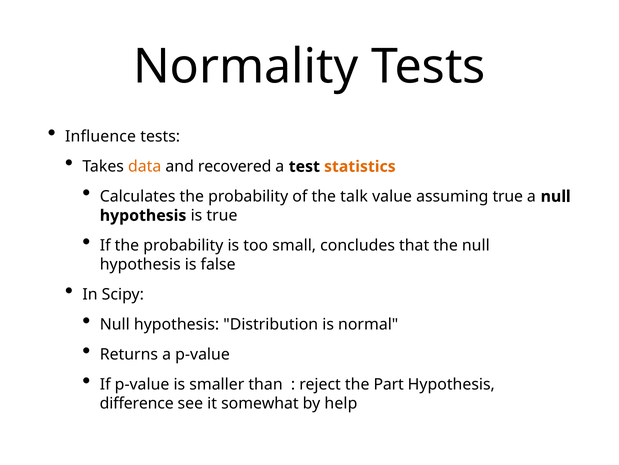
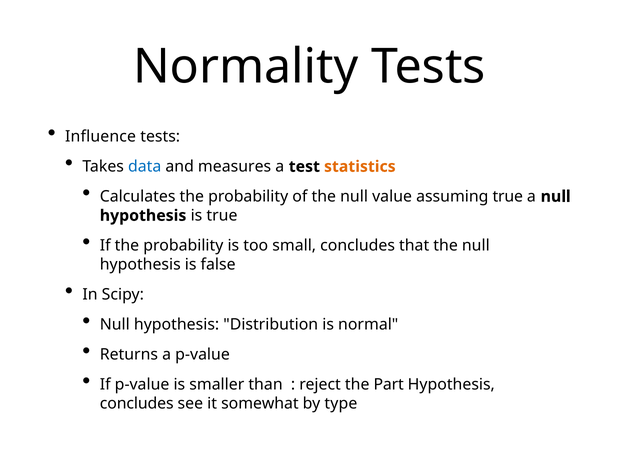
data colour: orange -> blue
recovered: recovered -> measures
of the talk: talk -> null
difference at (137, 403): difference -> concludes
help: help -> type
